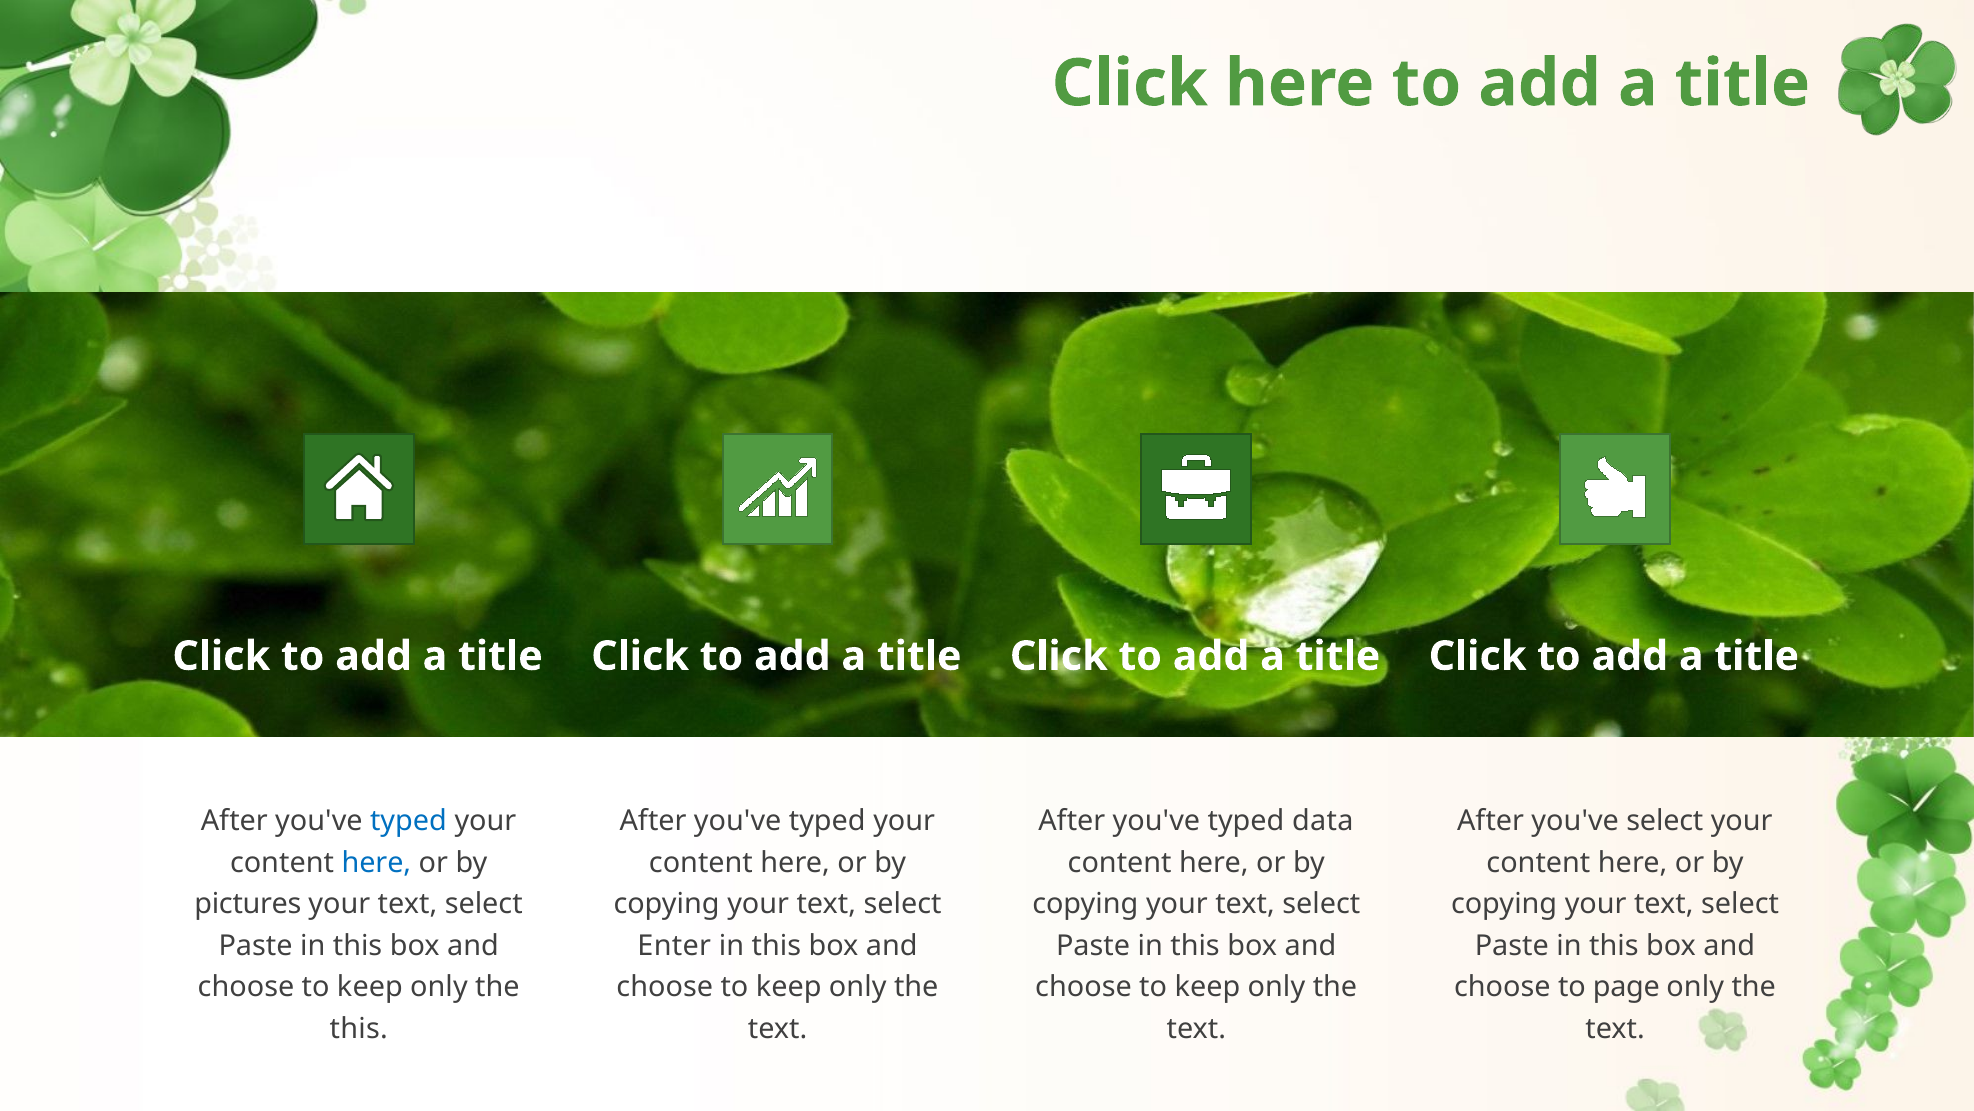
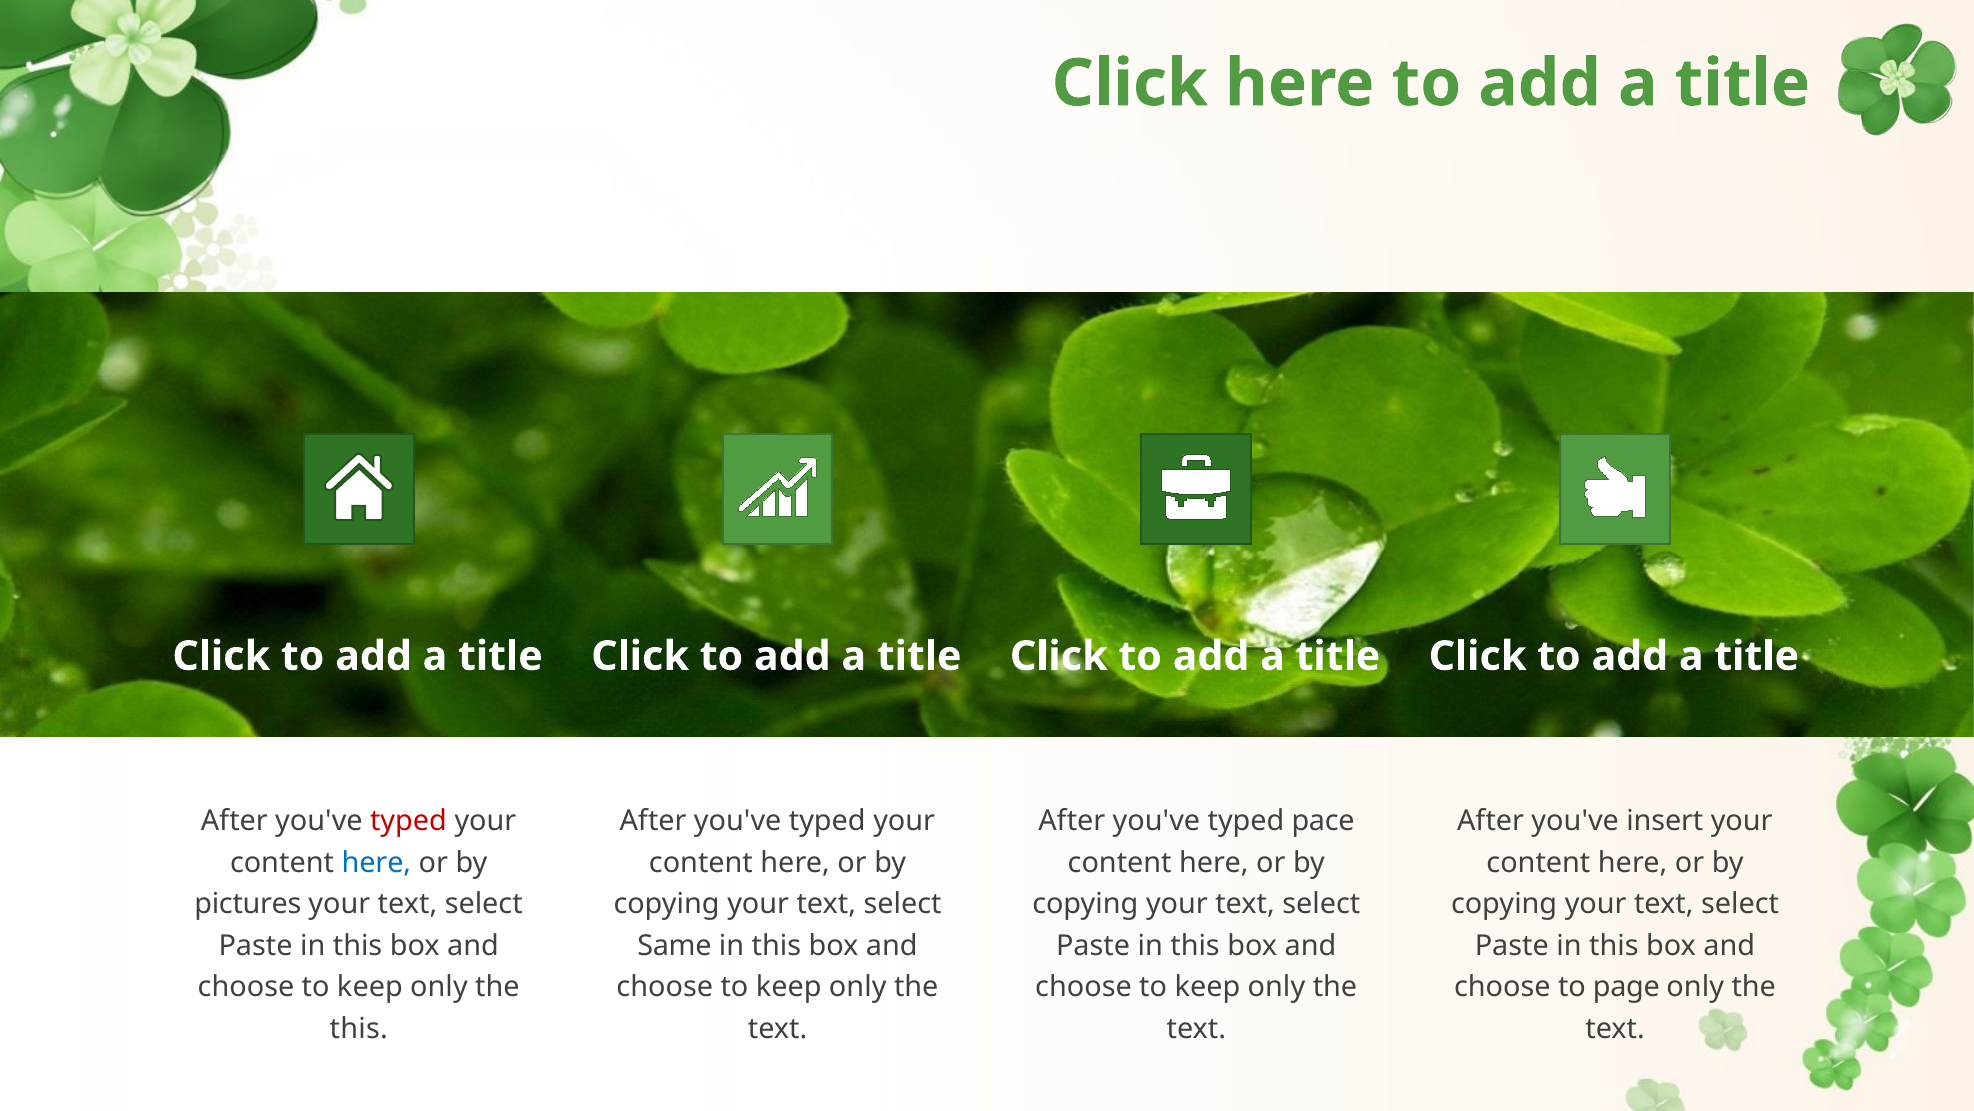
typed at (408, 821) colour: blue -> red
data: data -> pace
you've select: select -> insert
Enter: Enter -> Same
